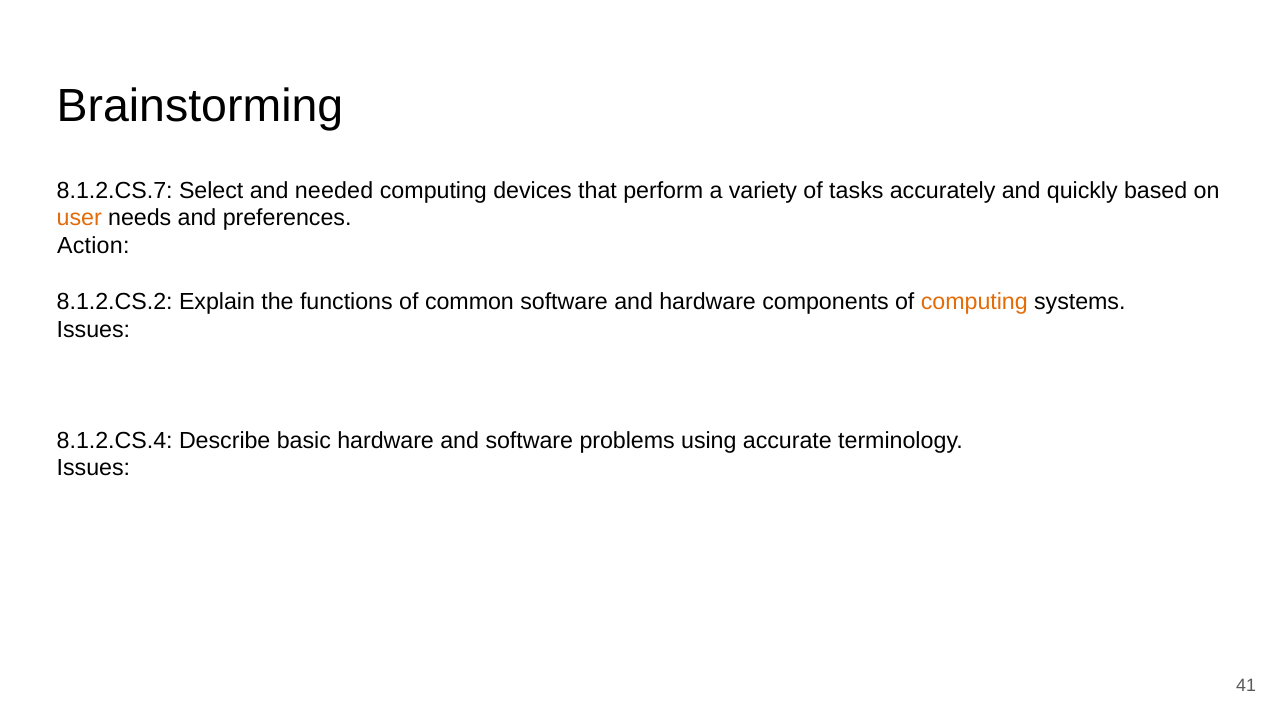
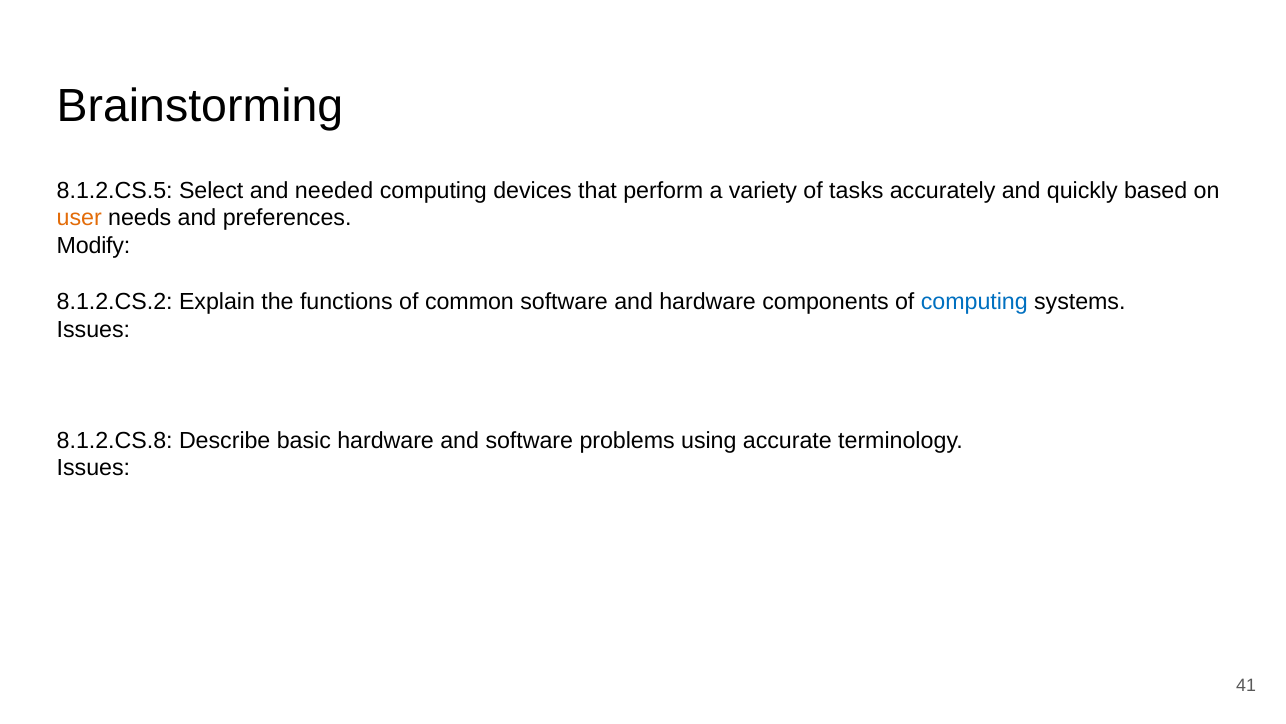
8.1.2.CS.7: 8.1.2.CS.7 -> 8.1.2.CS.5
Action: Action -> Modify
computing at (974, 301) colour: orange -> blue
8.1.2.CS.4: 8.1.2.CS.4 -> 8.1.2.CS.8
